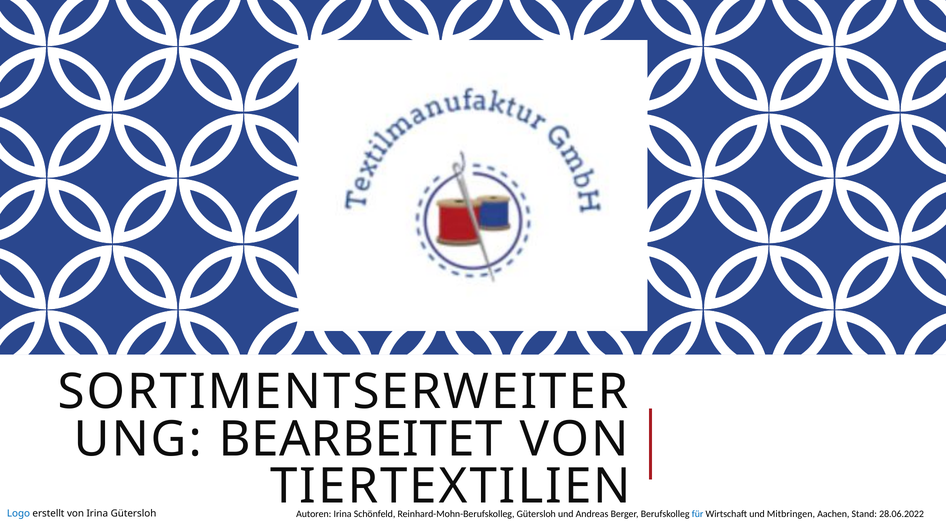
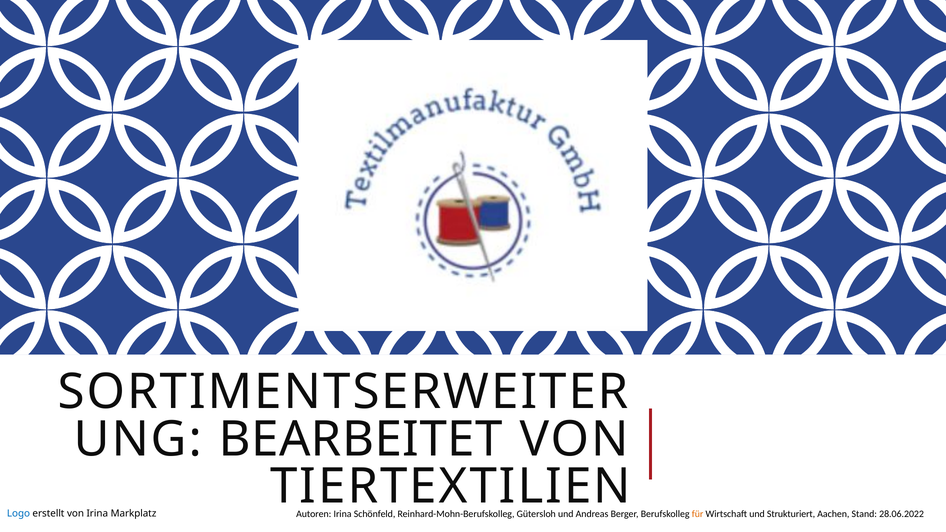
Irina Gütersloh: Gütersloh -> Markplatz
für colour: blue -> orange
Mitbringen: Mitbringen -> Strukturiert
